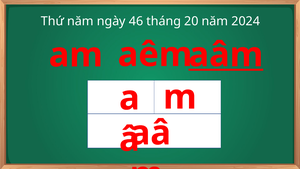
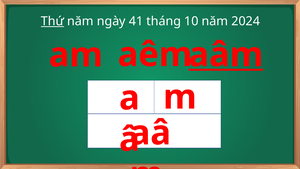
Thứ underline: none -> present
46: 46 -> 41
20: 20 -> 10
